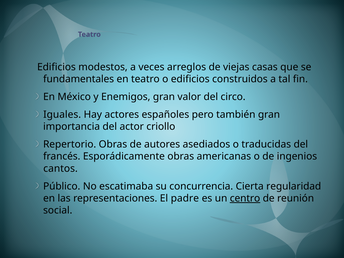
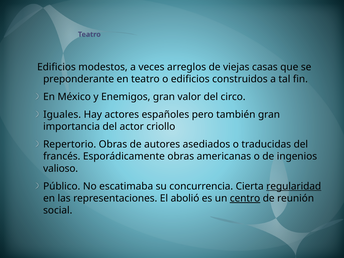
fundamentales: fundamentales -> preponderante
cantos: cantos -> valioso
regularidad underline: none -> present
padre: padre -> abolió
